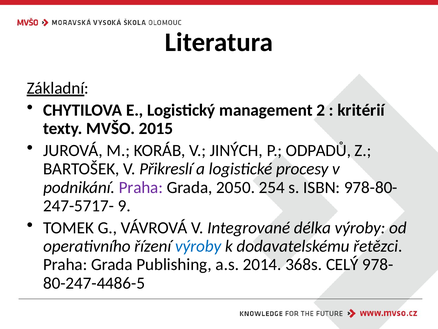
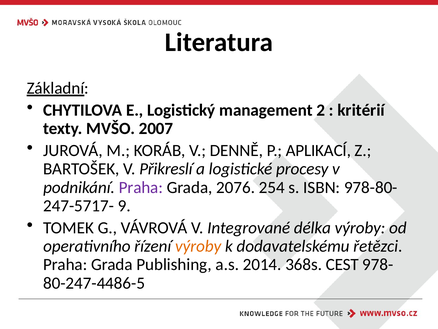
2015: 2015 -> 2007
JINÝCH: JINÝCH -> DENNĚ
ODPADŮ: ODPADŮ -> APLIKACÍ
2050: 2050 -> 2076
výroby at (198, 246) colour: blue -> orange
CELÝ: CELÝ -> CEST
